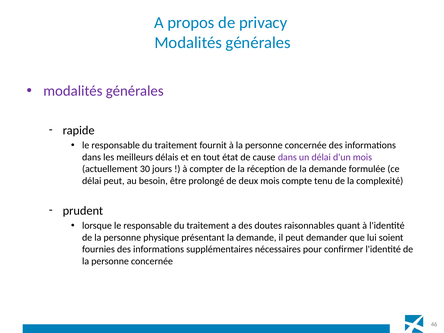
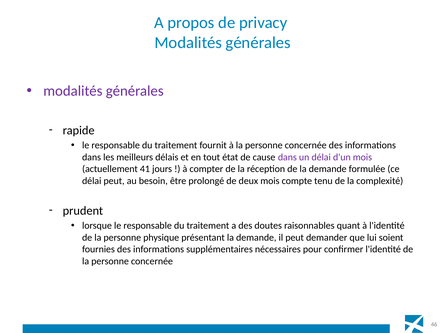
30: 30 -> 41
